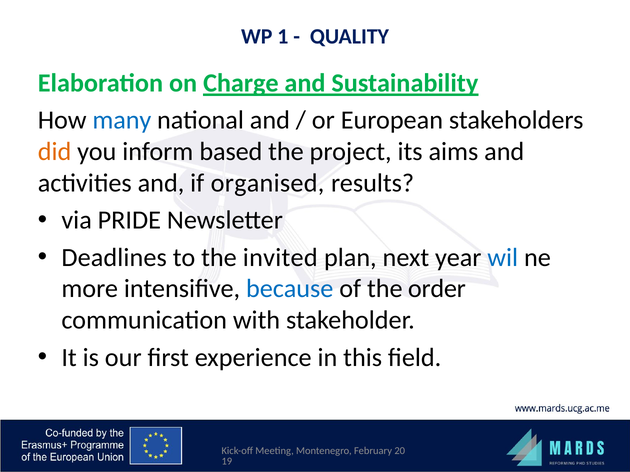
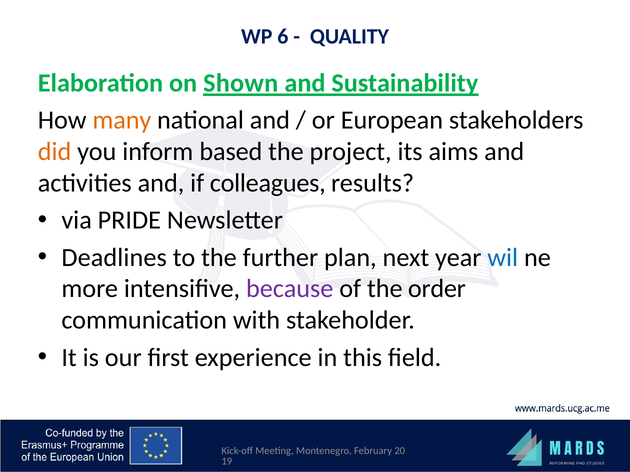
1: 1 -> 6
Charge: Charge -> Shown
many colour: blue -> orange
organised: organised -> colleagues
invited: invited -> further
because colour: blue -> purple
